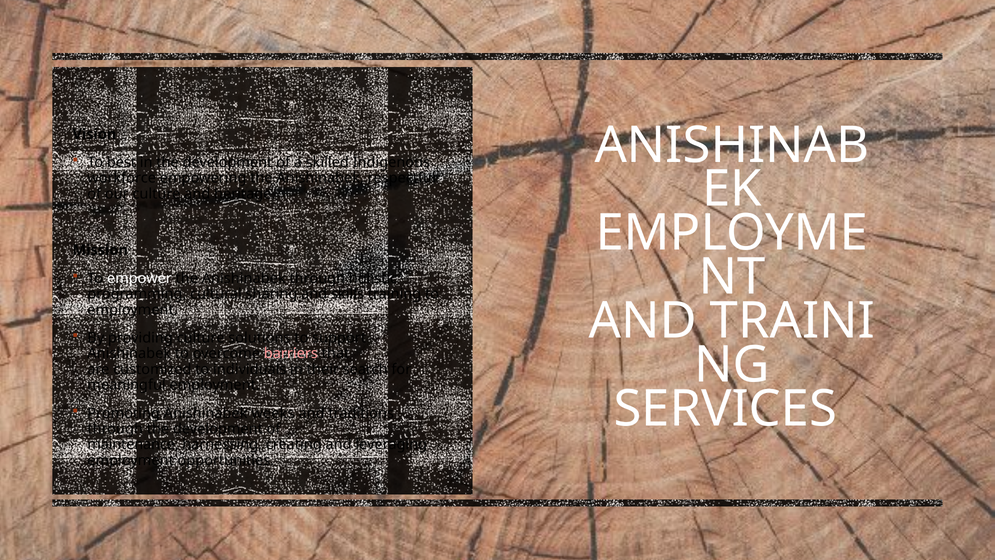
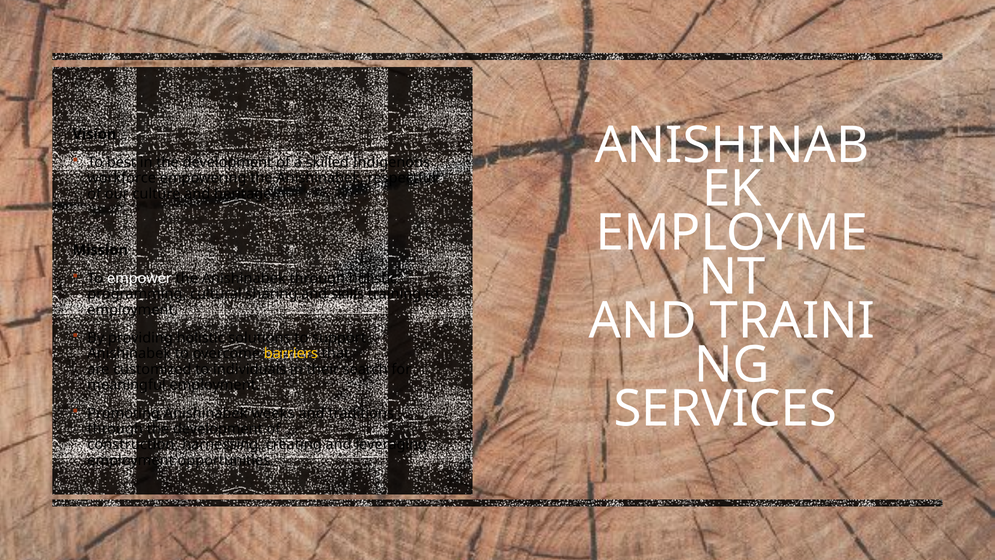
providing culture: culture -> holistic
barriers colour: pink -> yellow
maintenance: maintenance -> construction
